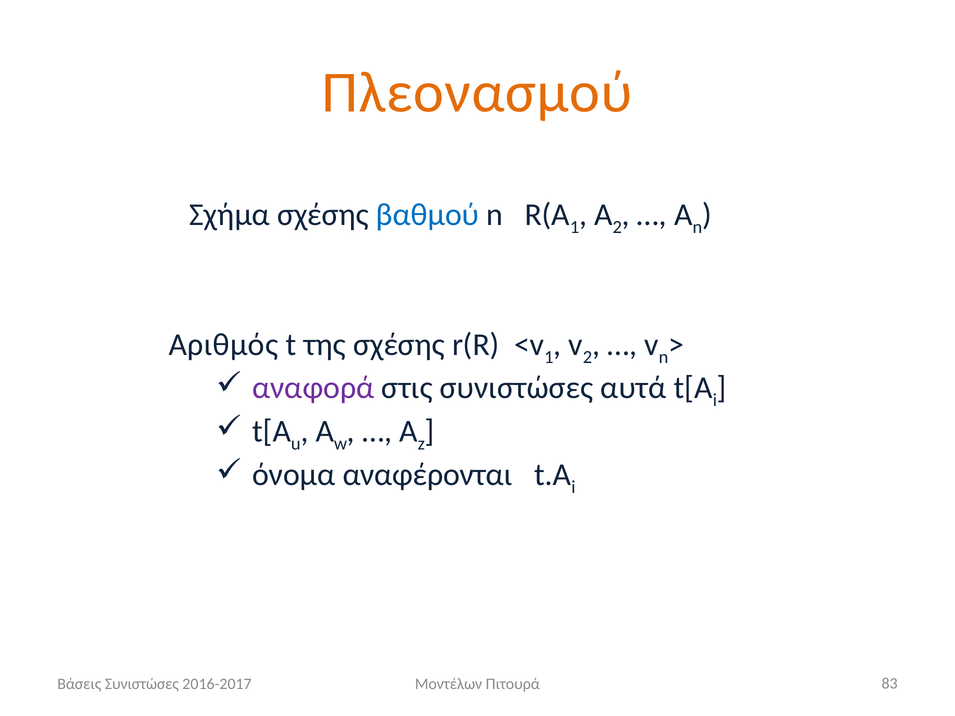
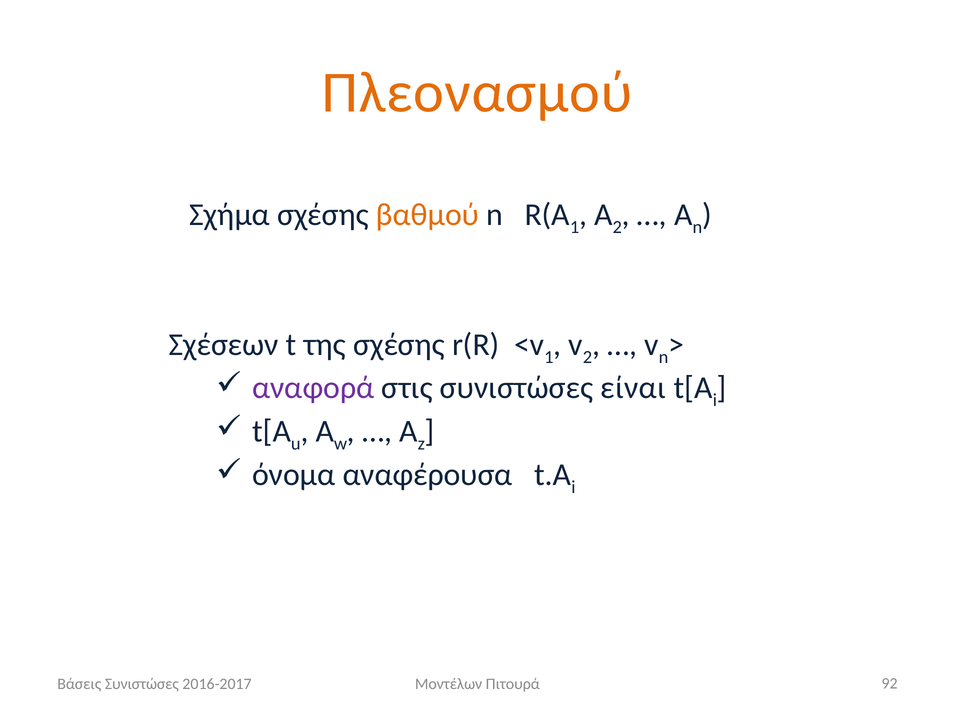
βαθμού colour: blue -> orange
Αριθμός: Αριθμός -> Σχέσεων
αυτά: αυτά -> είναι
αναφέρονται: αναφέρονται -> αναφέρουσα
83: 83 -> 92
